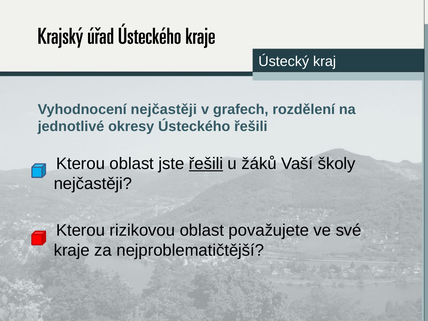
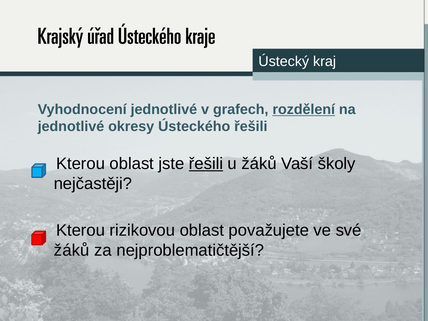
Vyhodnocení nejčastěji: nejčastěji -> jednotlivé
rozdělení underline: none -> present
kraje at (72, 250): kraje -> žáků
